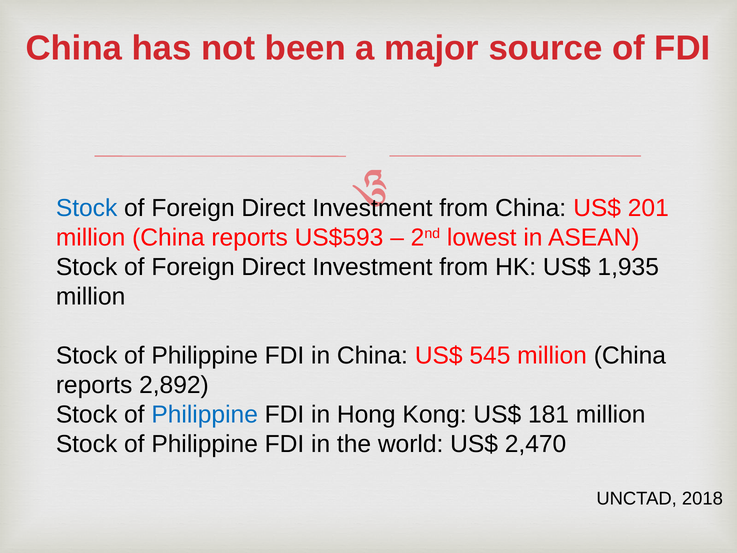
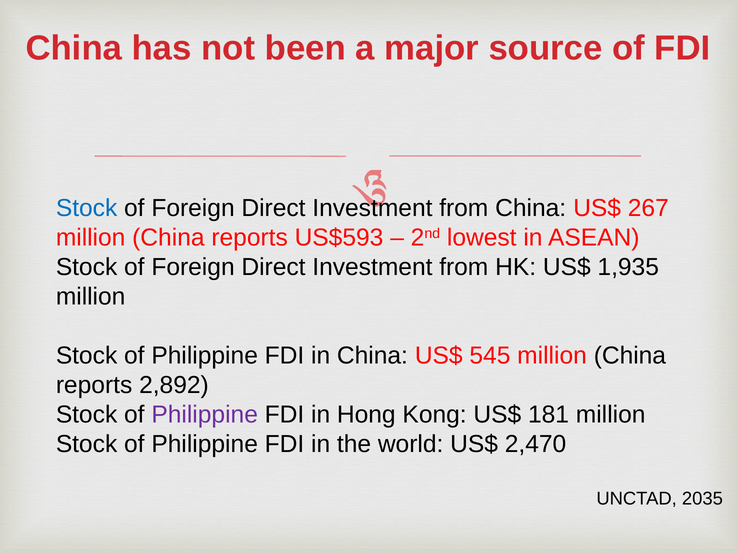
201: 201 -> 267
Philippine at (205, 414) colour: blue -> purple
2018: 2018 -> 2035
